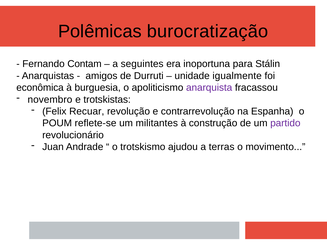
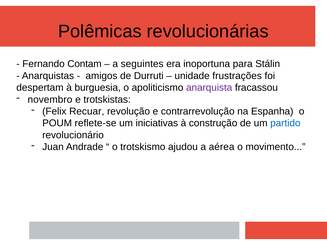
burocratização: burocratização -> revolucionárias
igualmente: igualmente -> frustrações
econômica: econômica -> despertam
militantes: militantes -> iniciativas
partido colour: purple -> blue
terras: terras -> aérea
